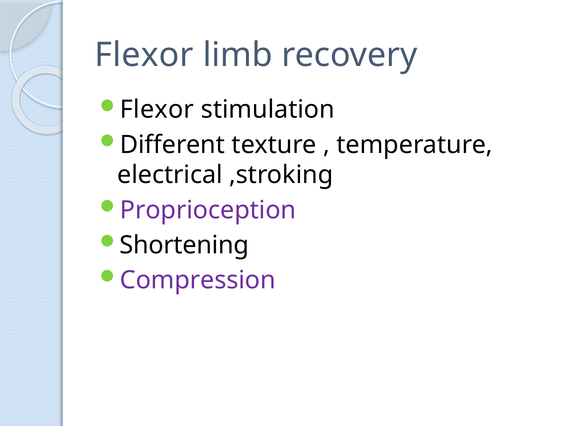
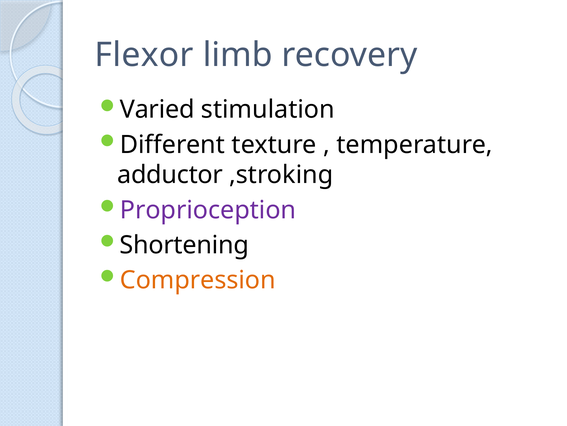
Flexor at (157, 109): Flexor -> Varied
electrical: electrical -> adductor
Compression colour: purple -> orange
